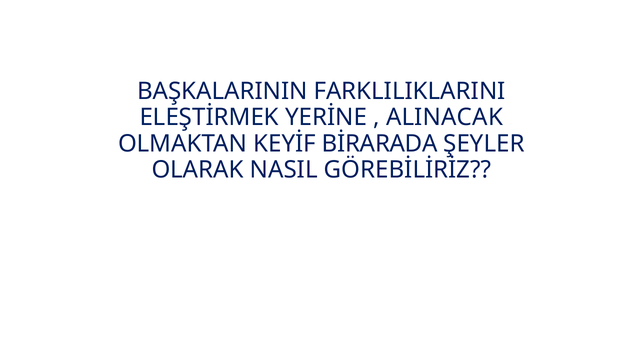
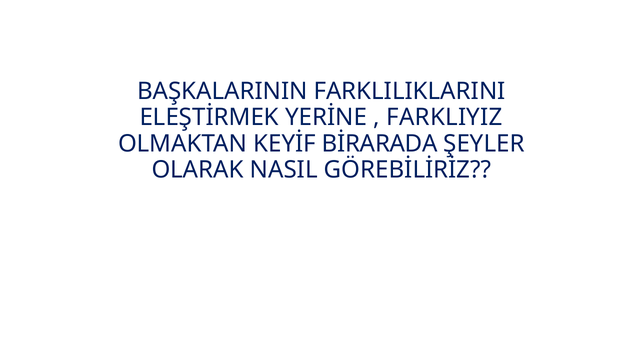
ALINACAK: ALINACAK -> FARKLIYIZ
